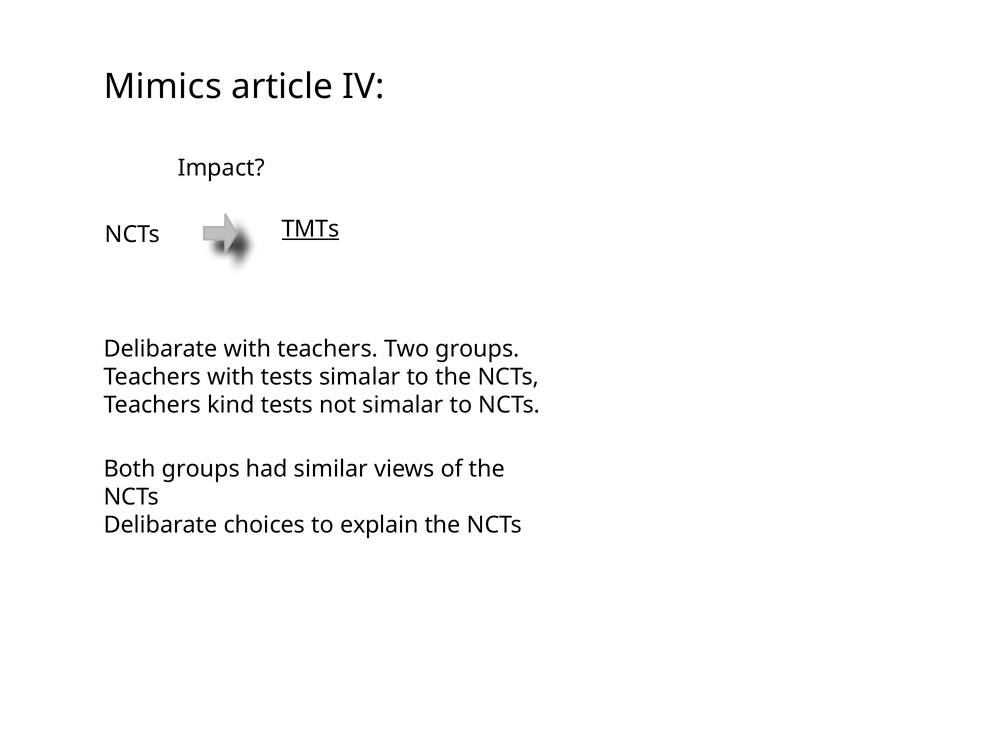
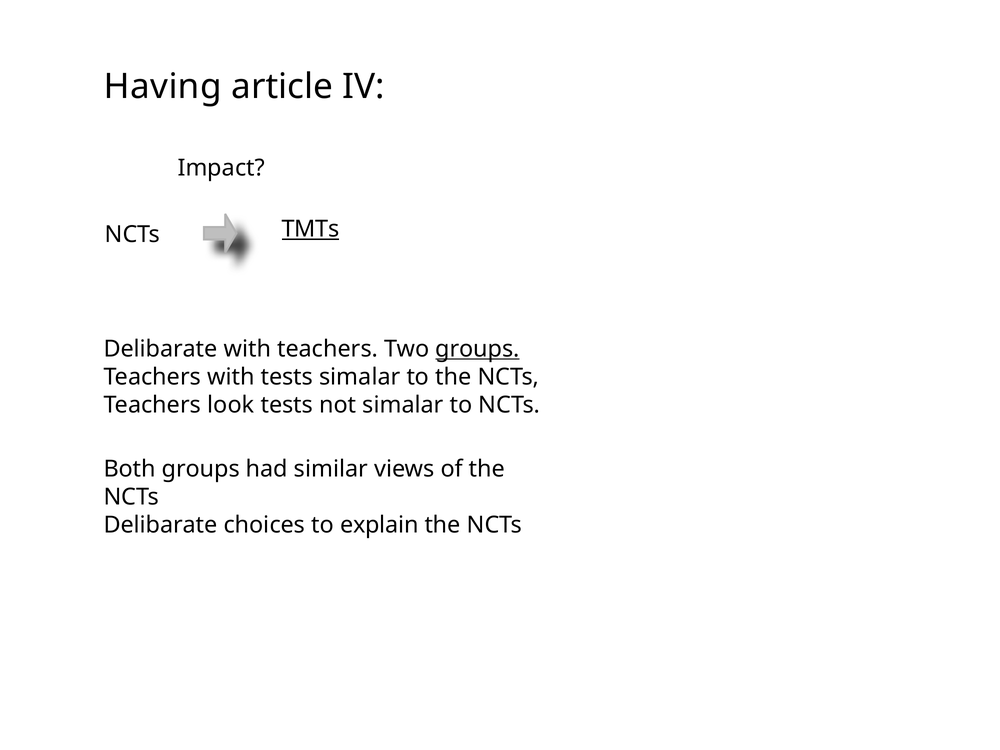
Mimics: Mimics -> Having
groups at (478, 349) underline: none -> present
kind: kind -> look
